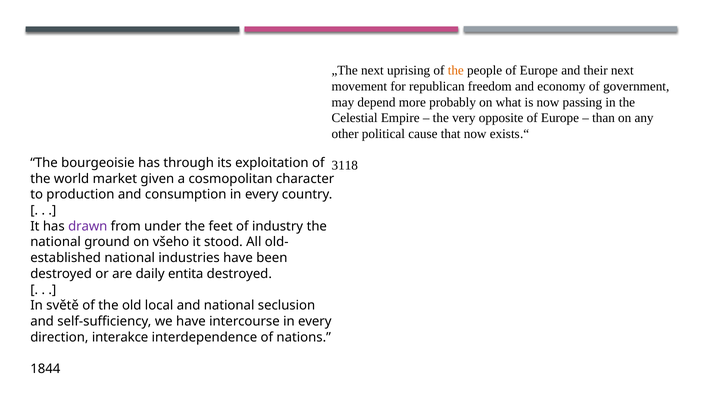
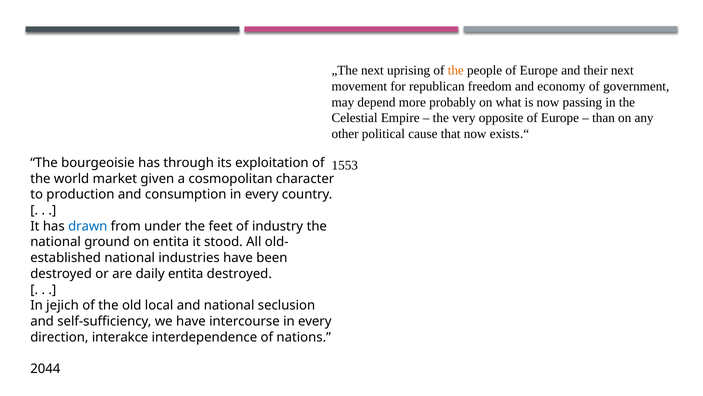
3118: 3118 -> 1553
drawn colour: purple -> blue
on všeho: všeho -> entita
světě: světě -> jejich
1844: 1844 -> 2044
